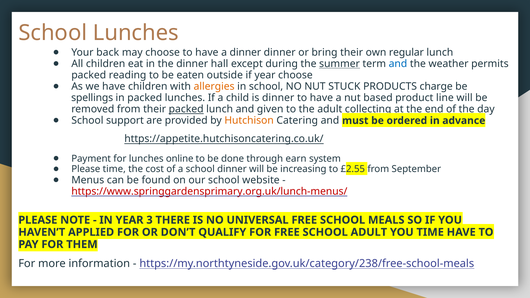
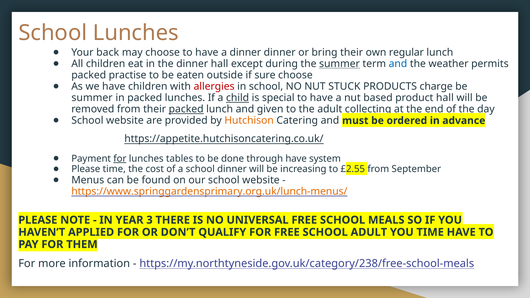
reading: reading -> practise
if year: year -> sure
allergies colour: orange -> red
spellings at (92, 98): spellings -> summer
child underline: none -> present
is dinner: dinner -> special
product line: line -> hall
support at (125, 121): support -> website
for at (120, 159) underline: none -> present
online: online -> tables
through earn: earn -> have
https://www.springgardensprimary.org.uk/lunch-menus/ colour: red -> orange
